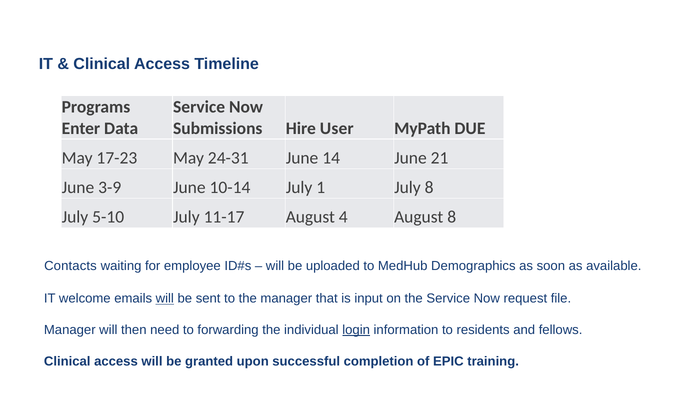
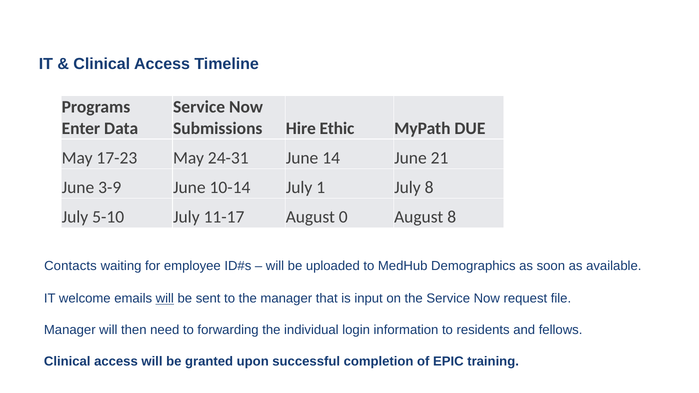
User: User -> Ethic
4: 4 -> 0
login underline: present -> none
